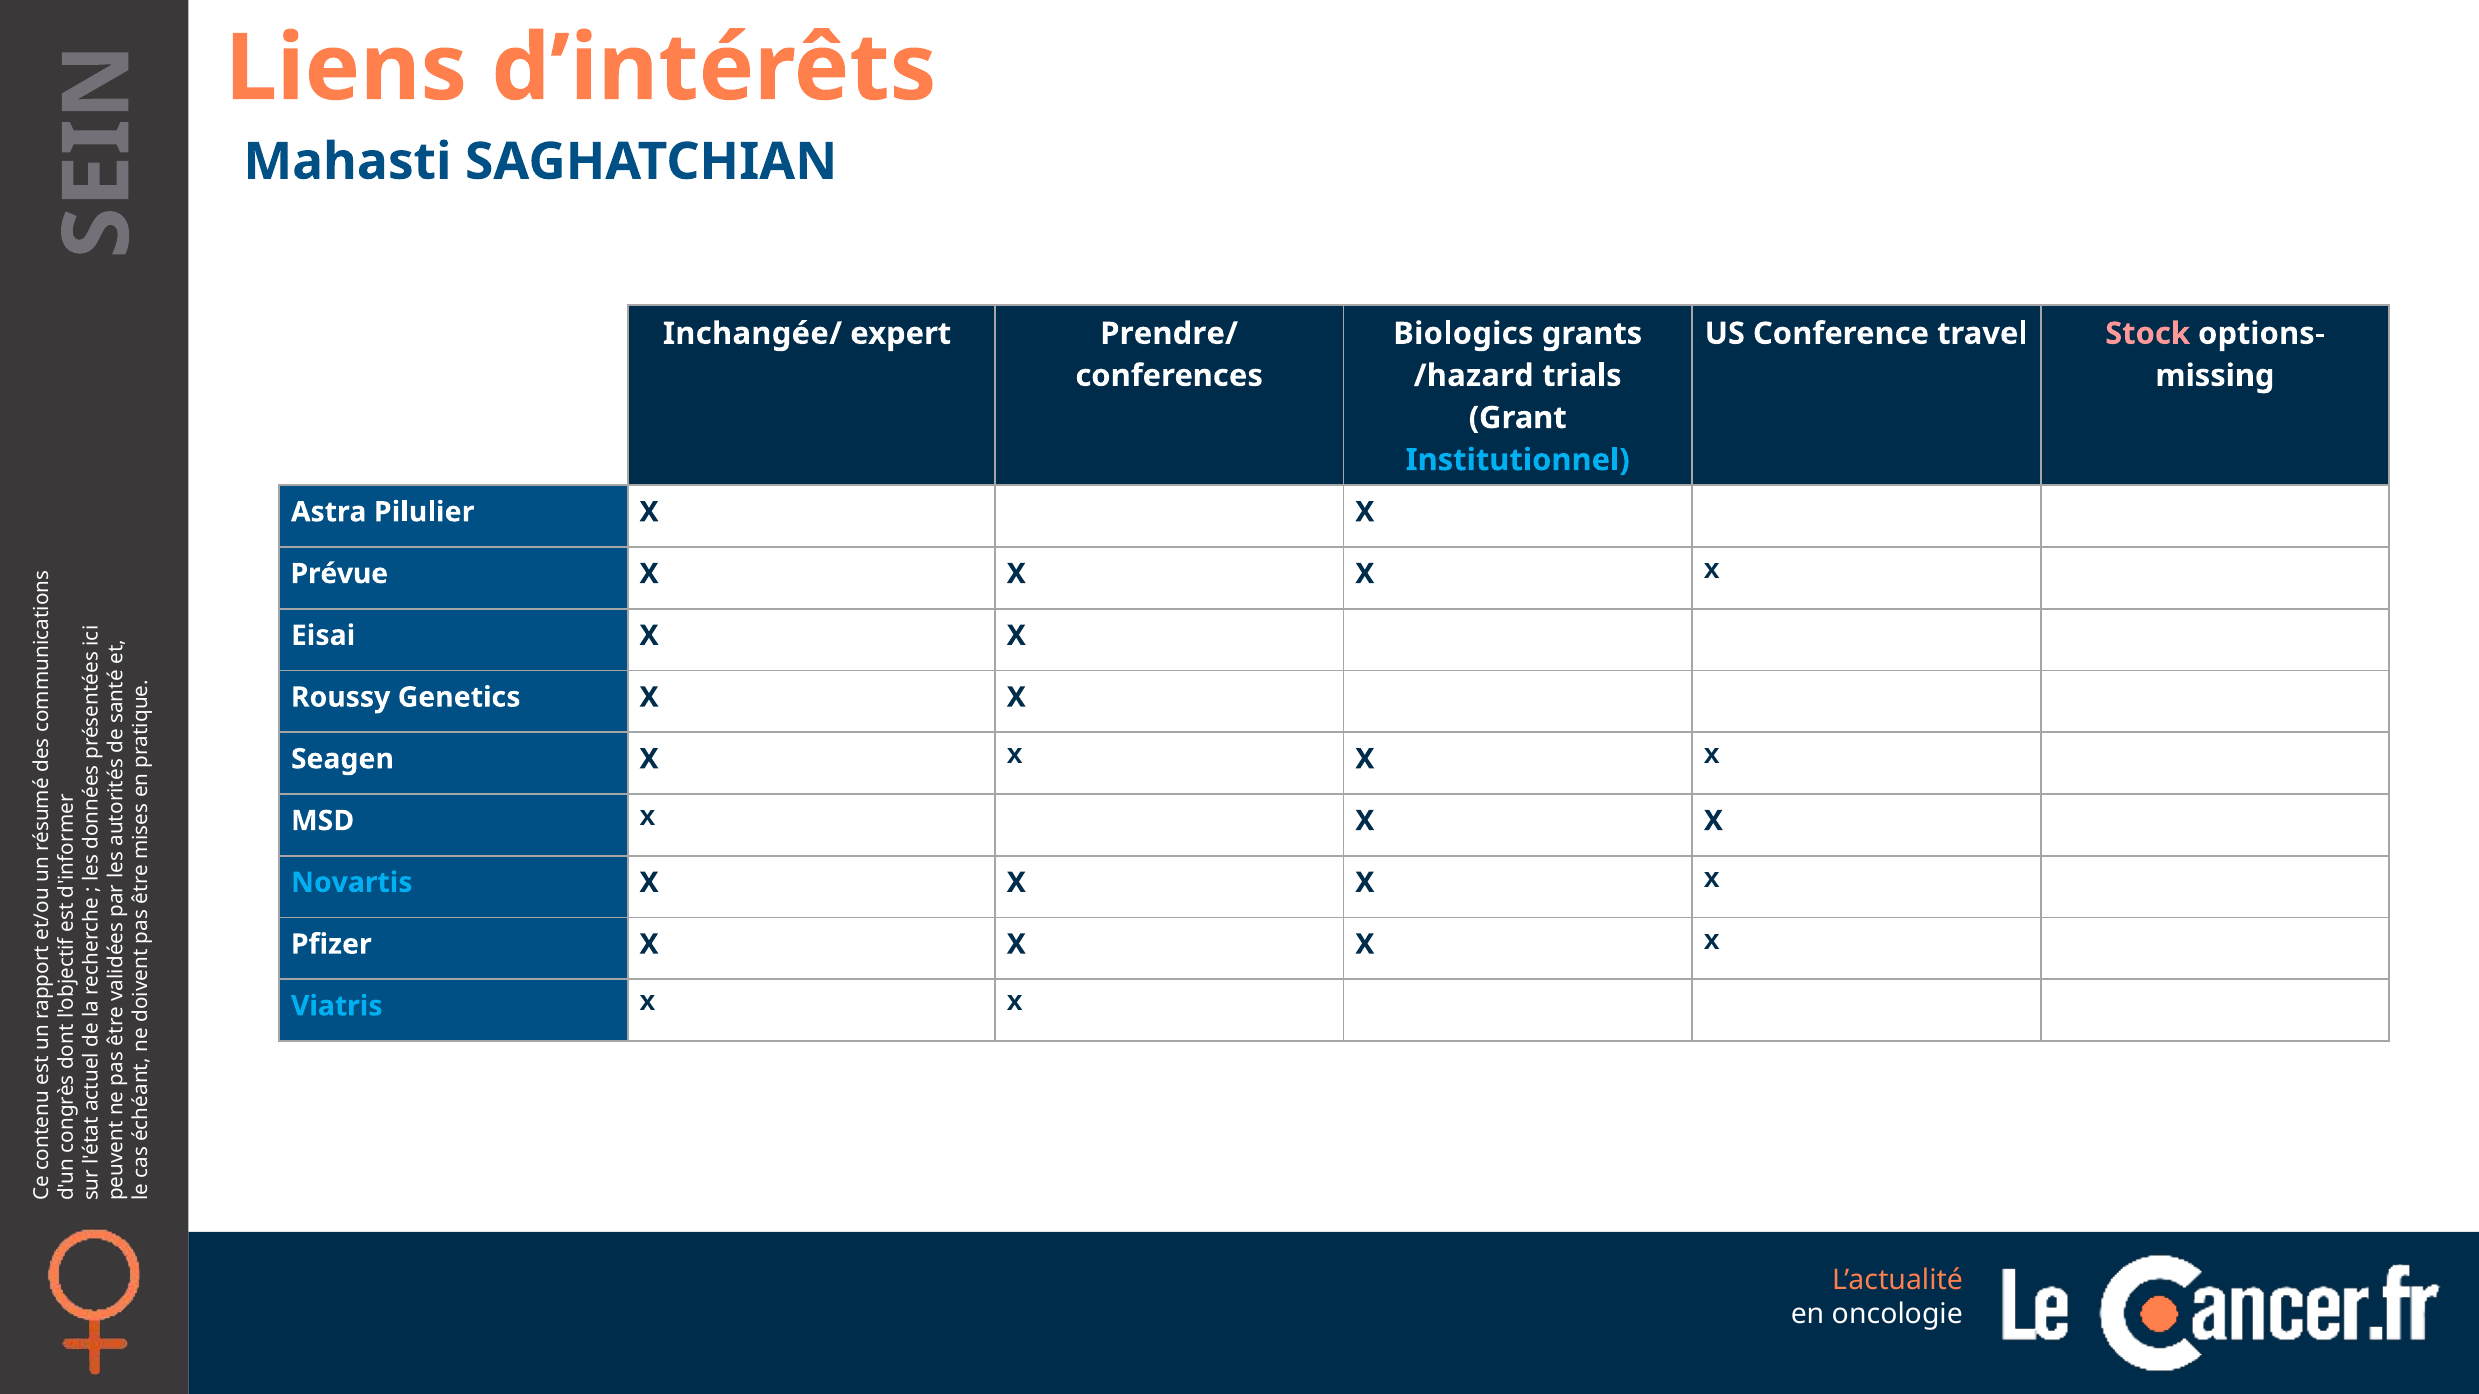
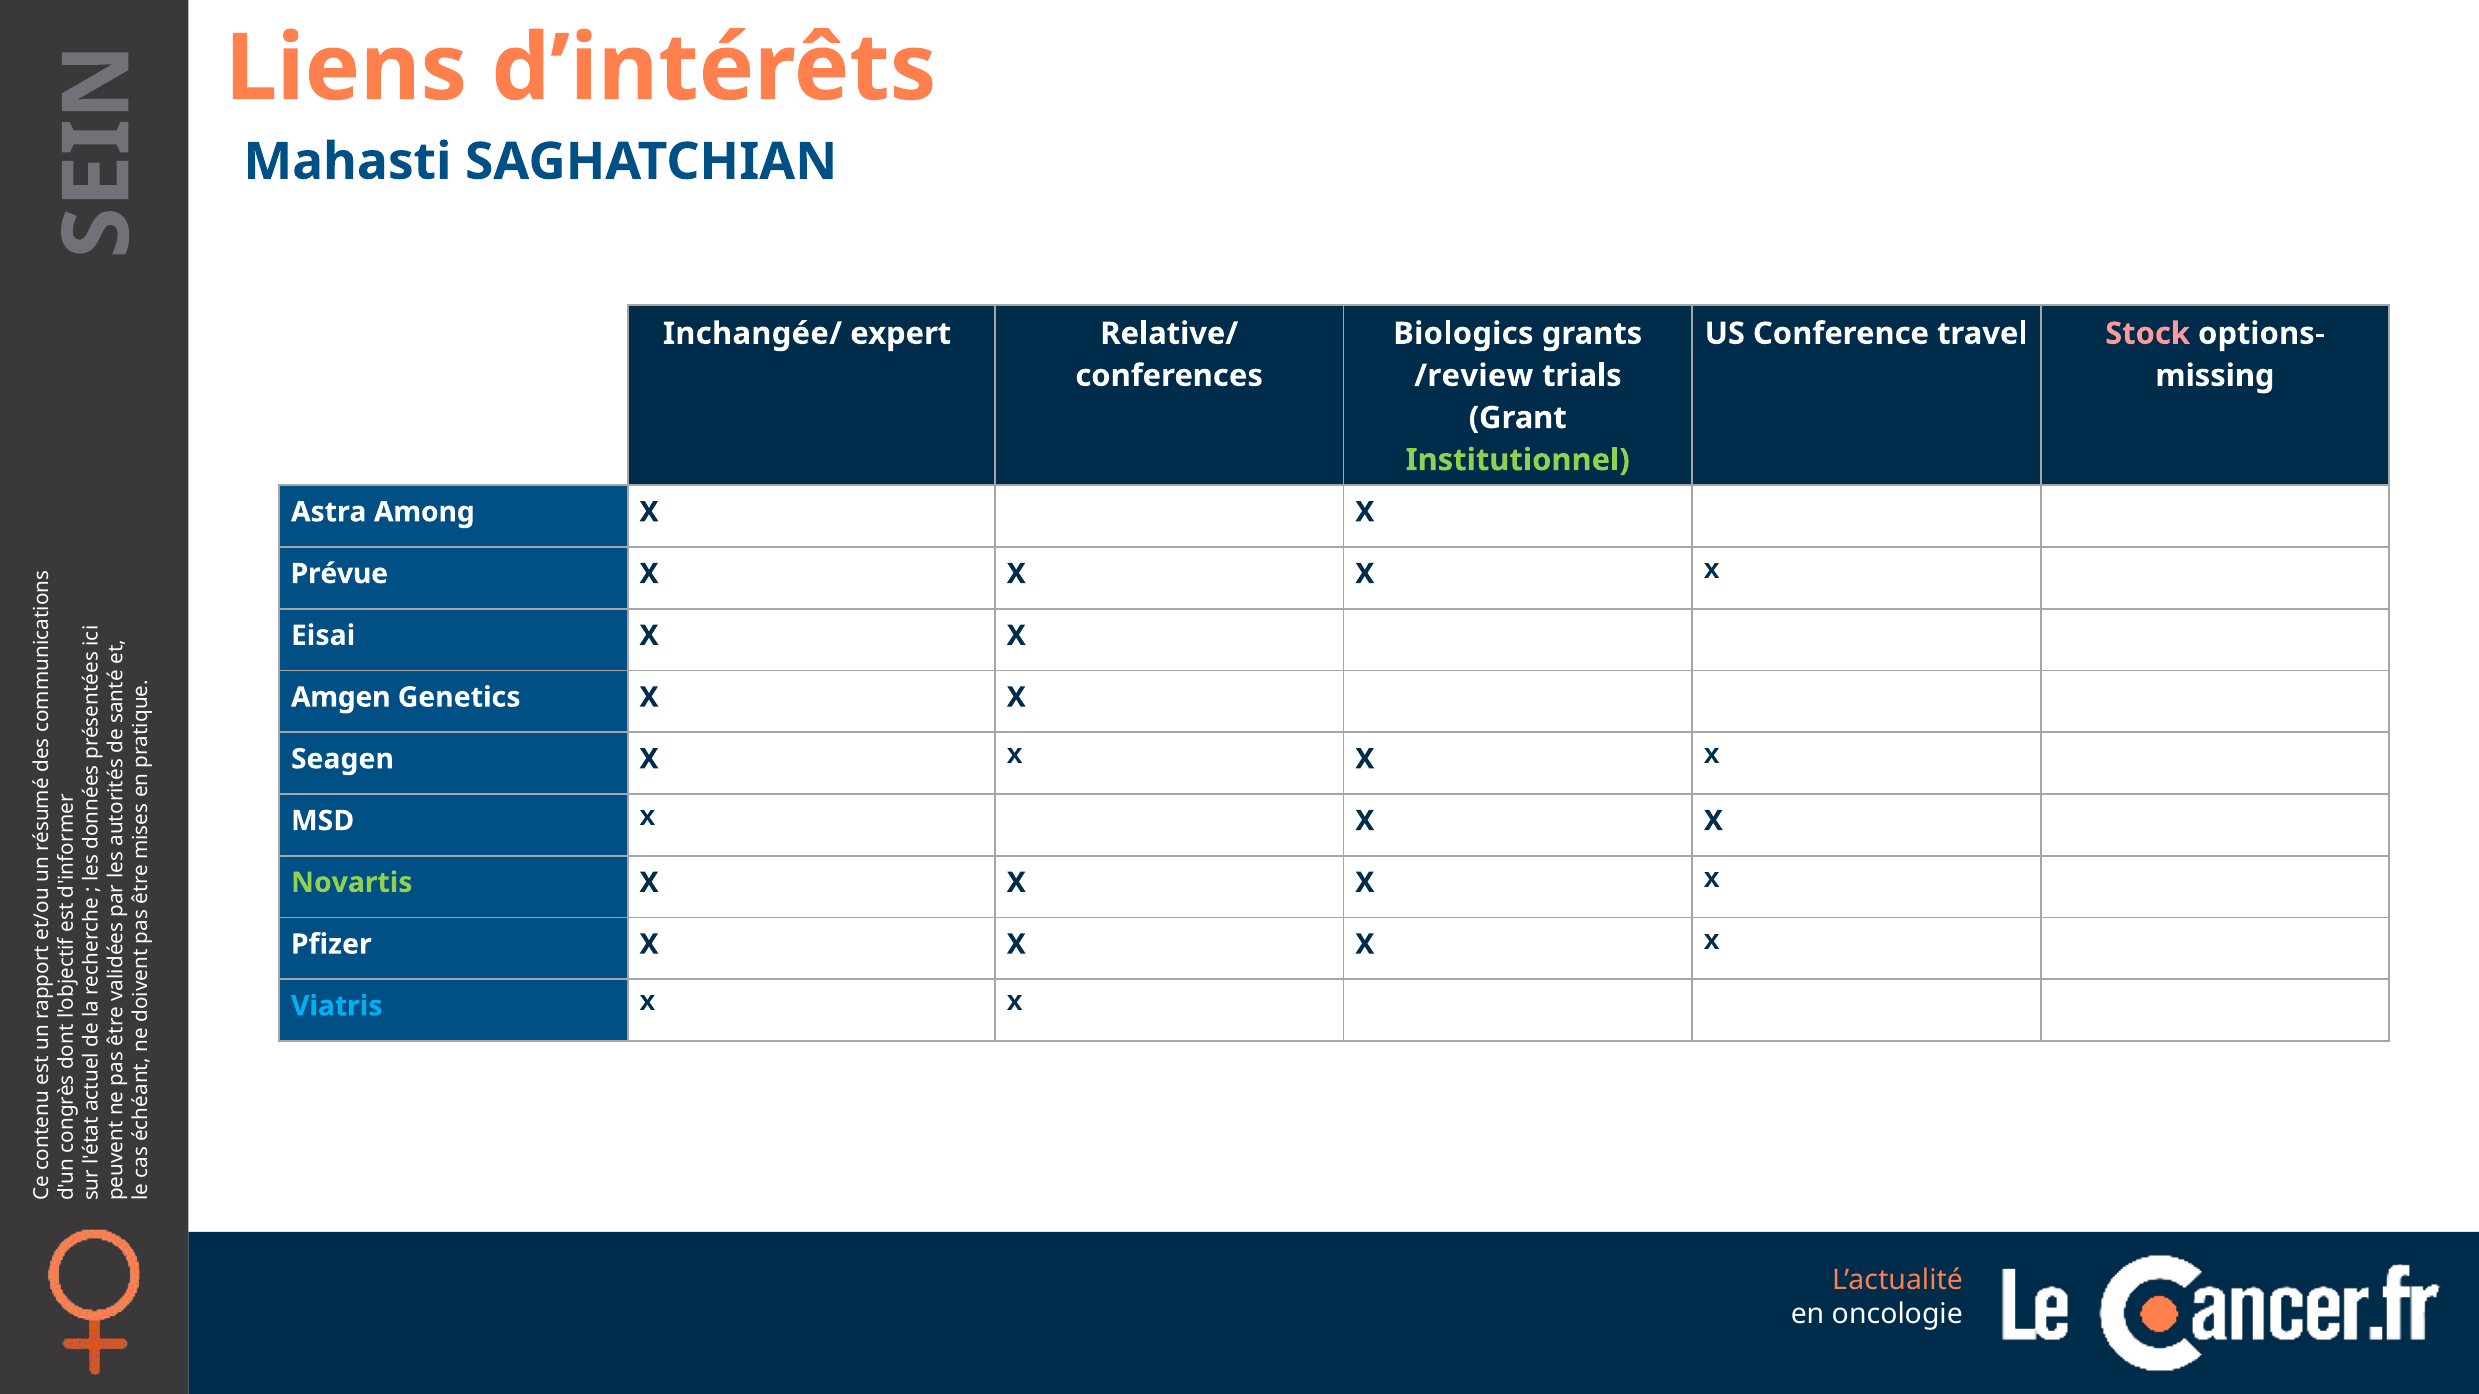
Prendre/: Prendre/ -> Relative/
/hazard: /hazard -> /review
Institutionnel colour: light blue -> light green
Pilulier: Pilulier -> Among
Roussy: Roussy -> Amgen
Novartis colour: light blue -> light green
